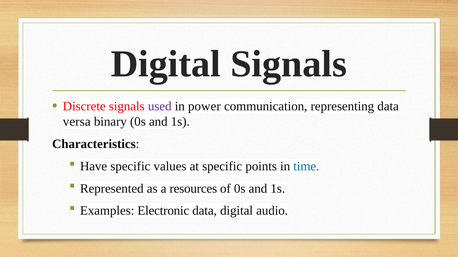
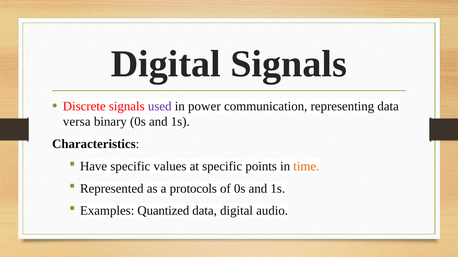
time colour: blue -> orange
resources: resources -> protocols
Electronic: Electronic -> Quantized
